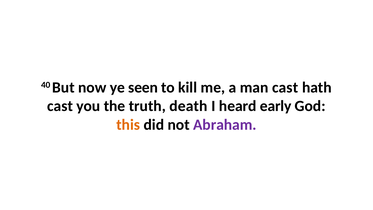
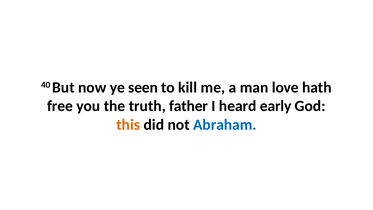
man cast: cast -> love
cast at (60, 106): cast -> free
death: death -> father
Abraham colour: purple -> blue
